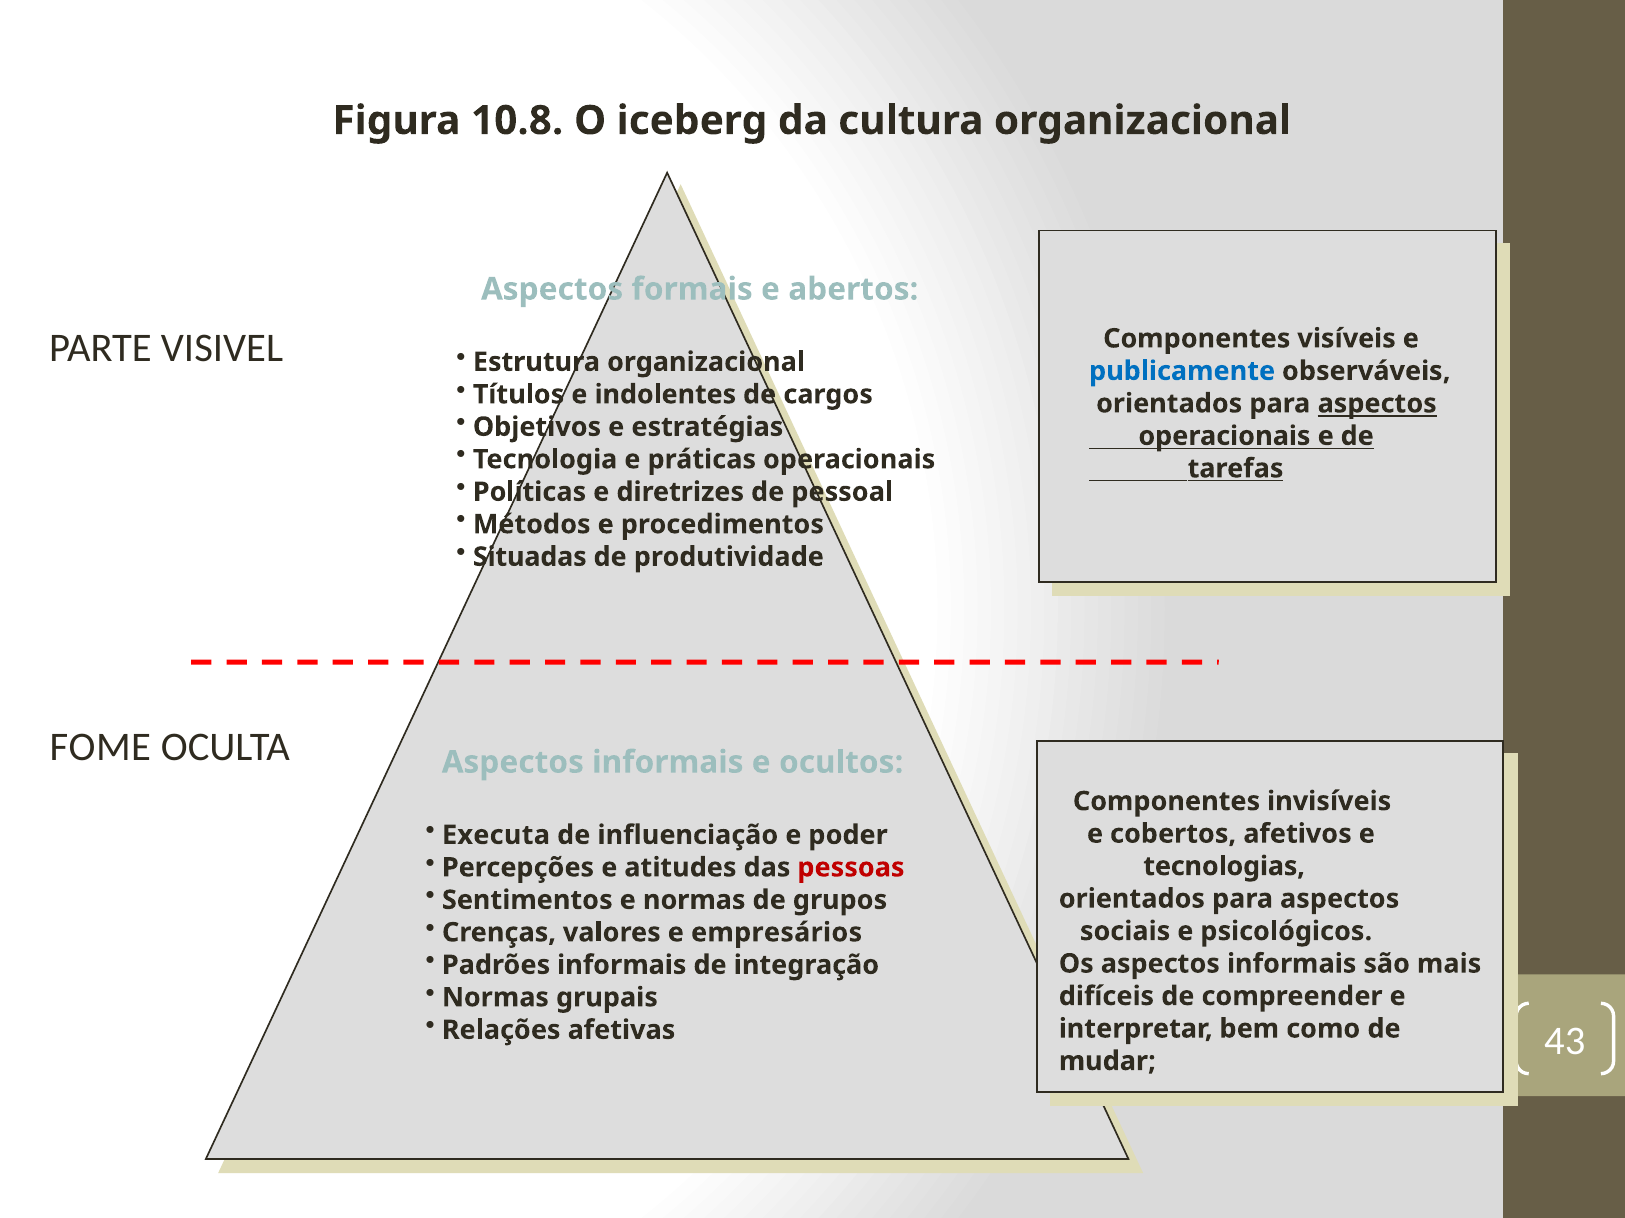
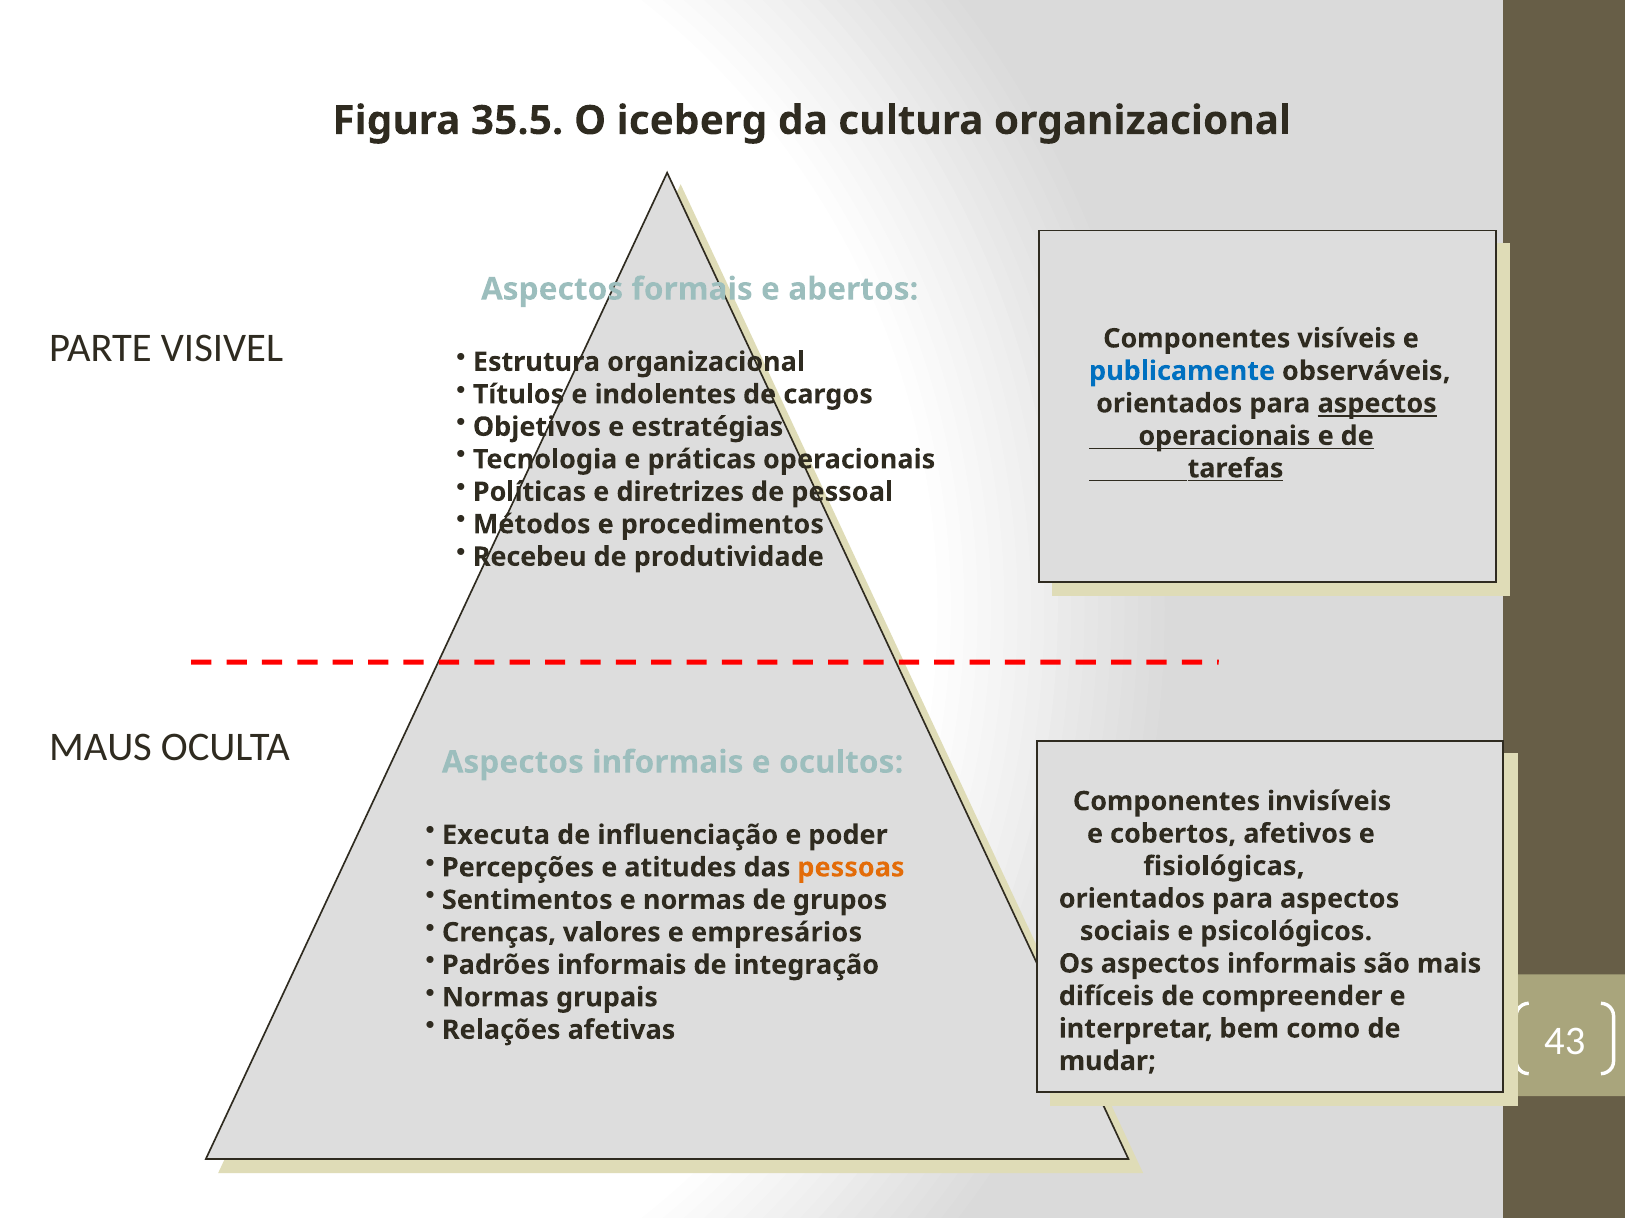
10.8: 10.8 -> 35.5
Situadas: Situadas -> Recebeu
FOME: FOME -> MAUS
pessoas colour: red -> orange
tecnologias: tecnologias -> fisiológicas
